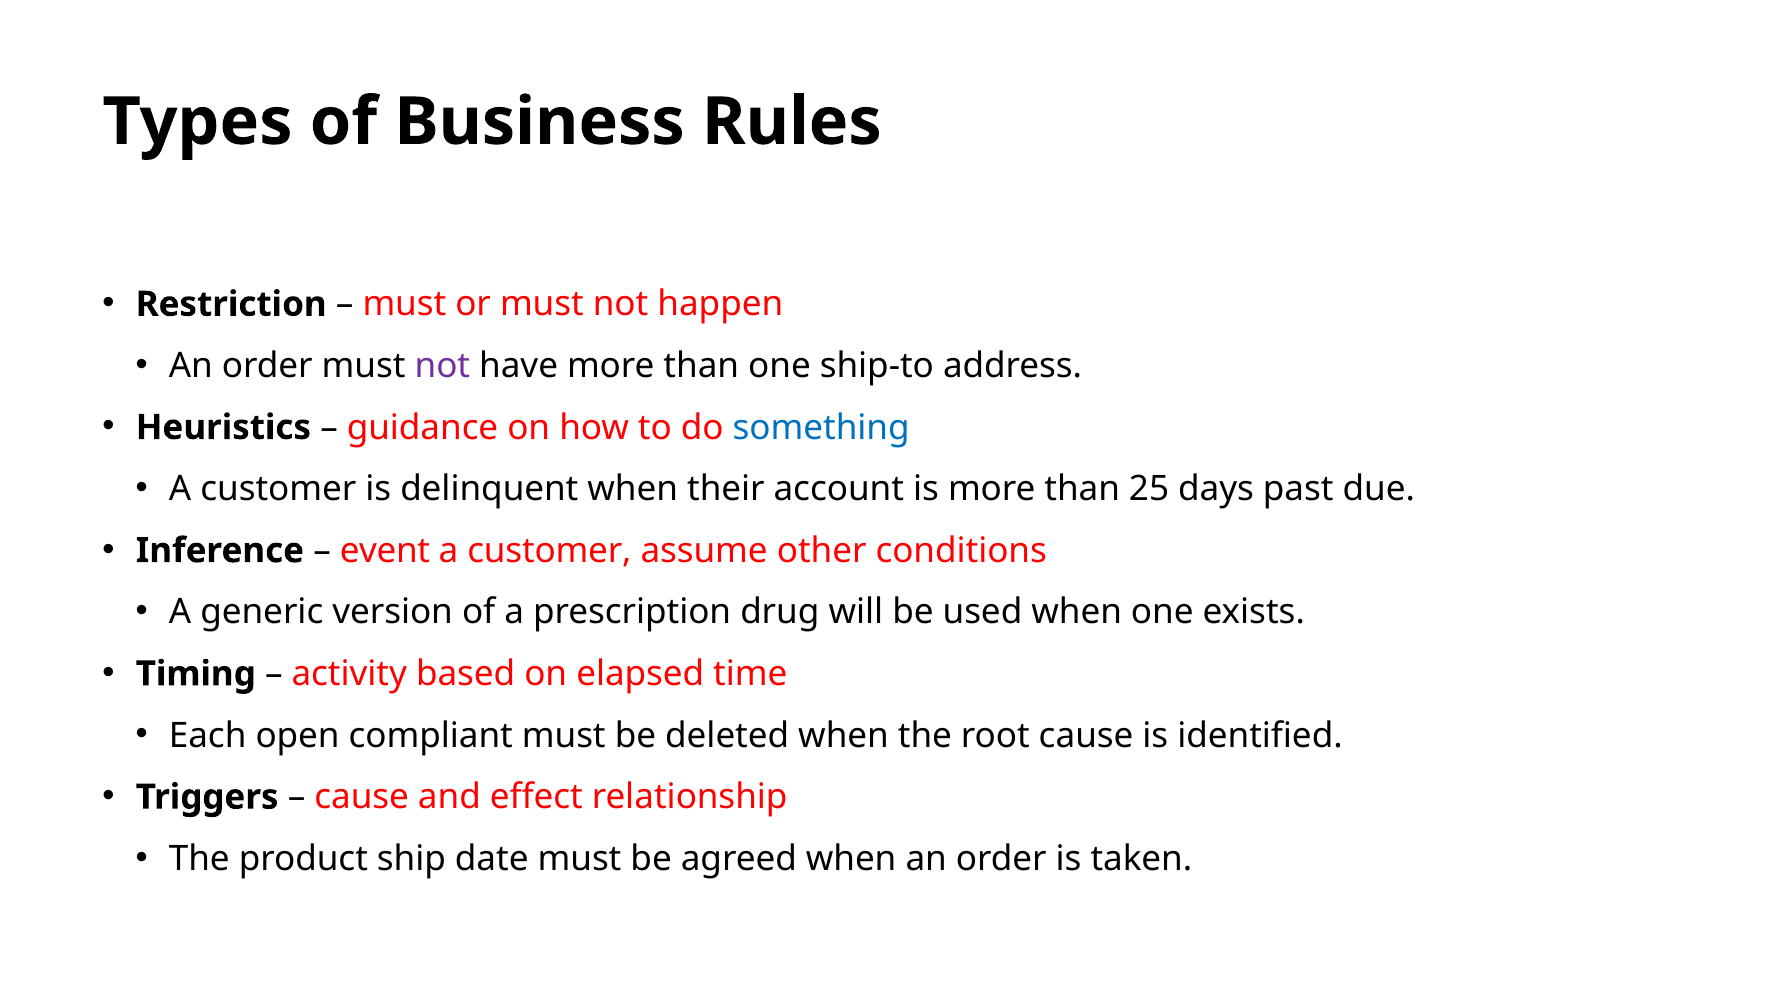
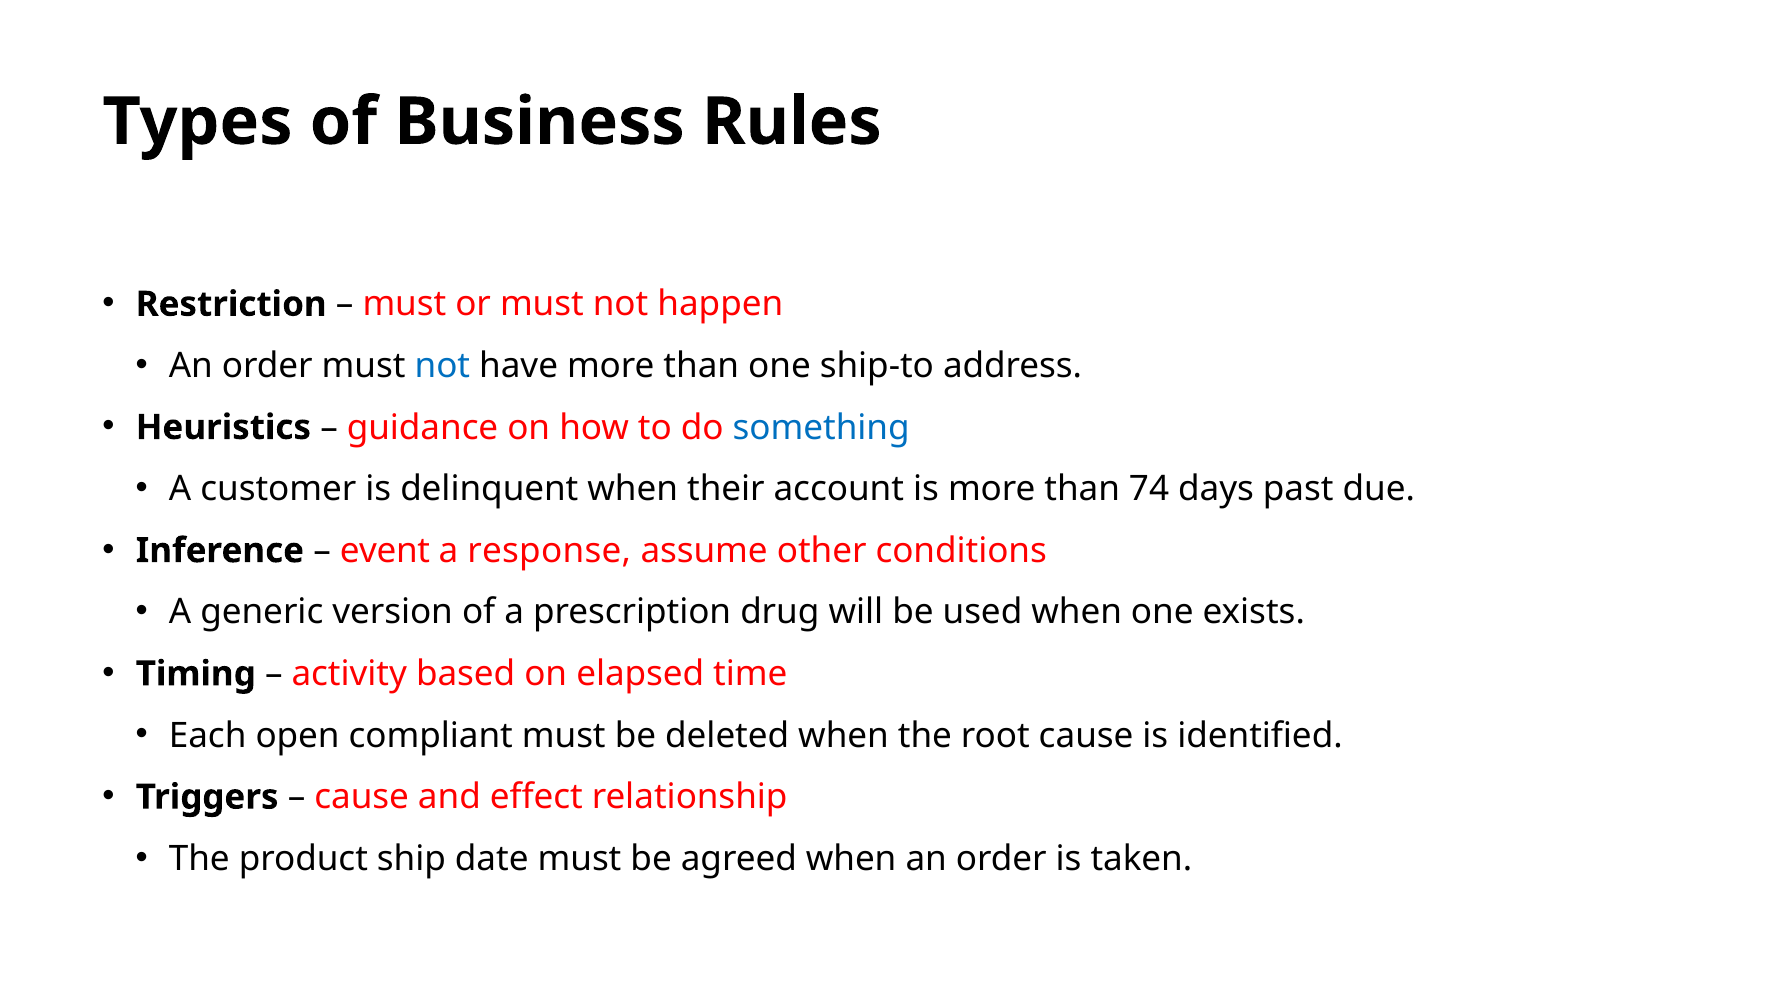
not at (442, 366) colour: purple -> blue
25: 25 -> 74
customer at (549, 551): customer -> response
